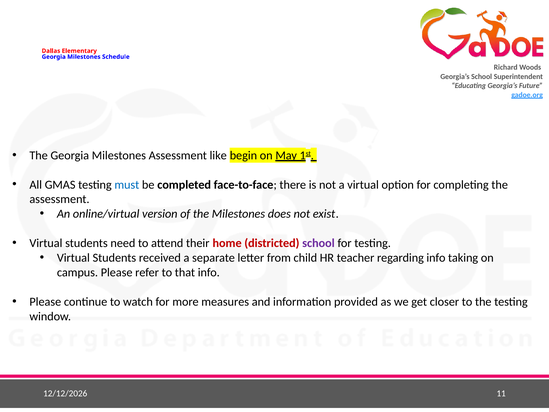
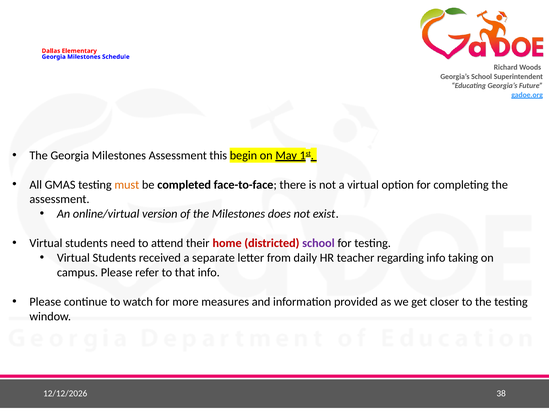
like: like -> this
must colour: blue -> orange
child: child -> daily
11: 11 -> 38
